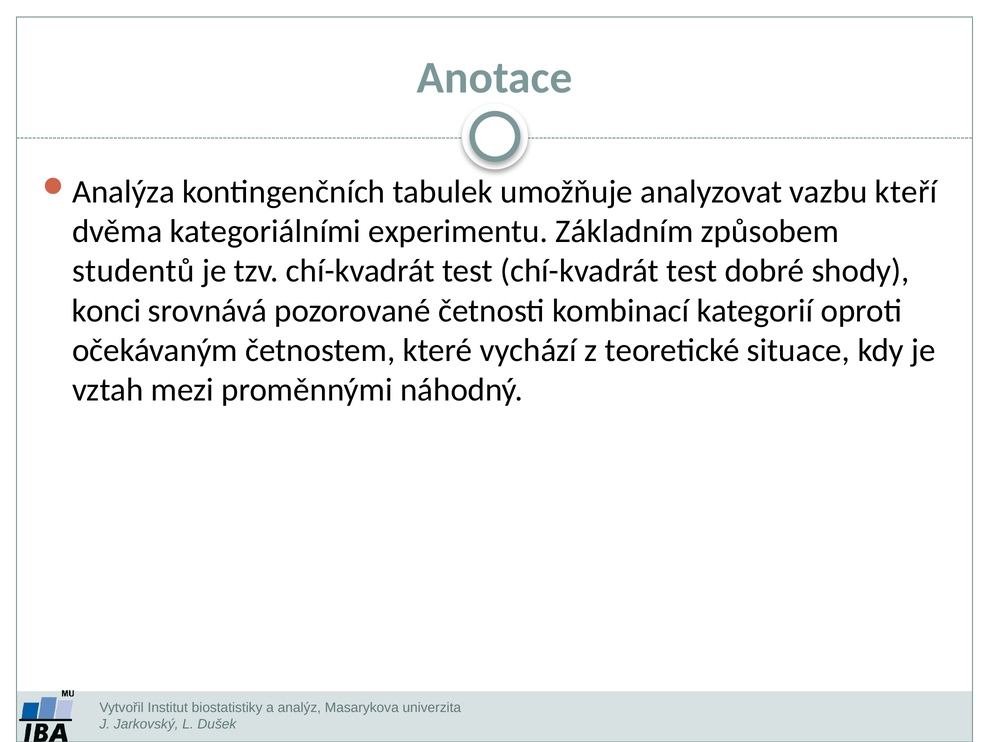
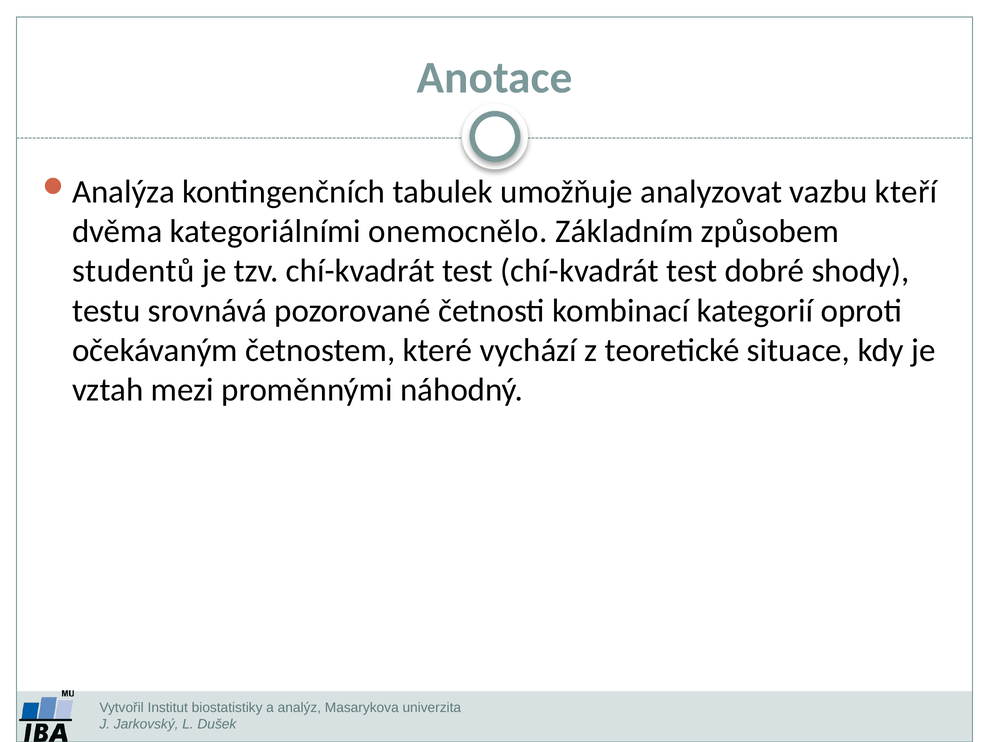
experimentu: experimentu -> onemocnělo
konci: konci -> testu
